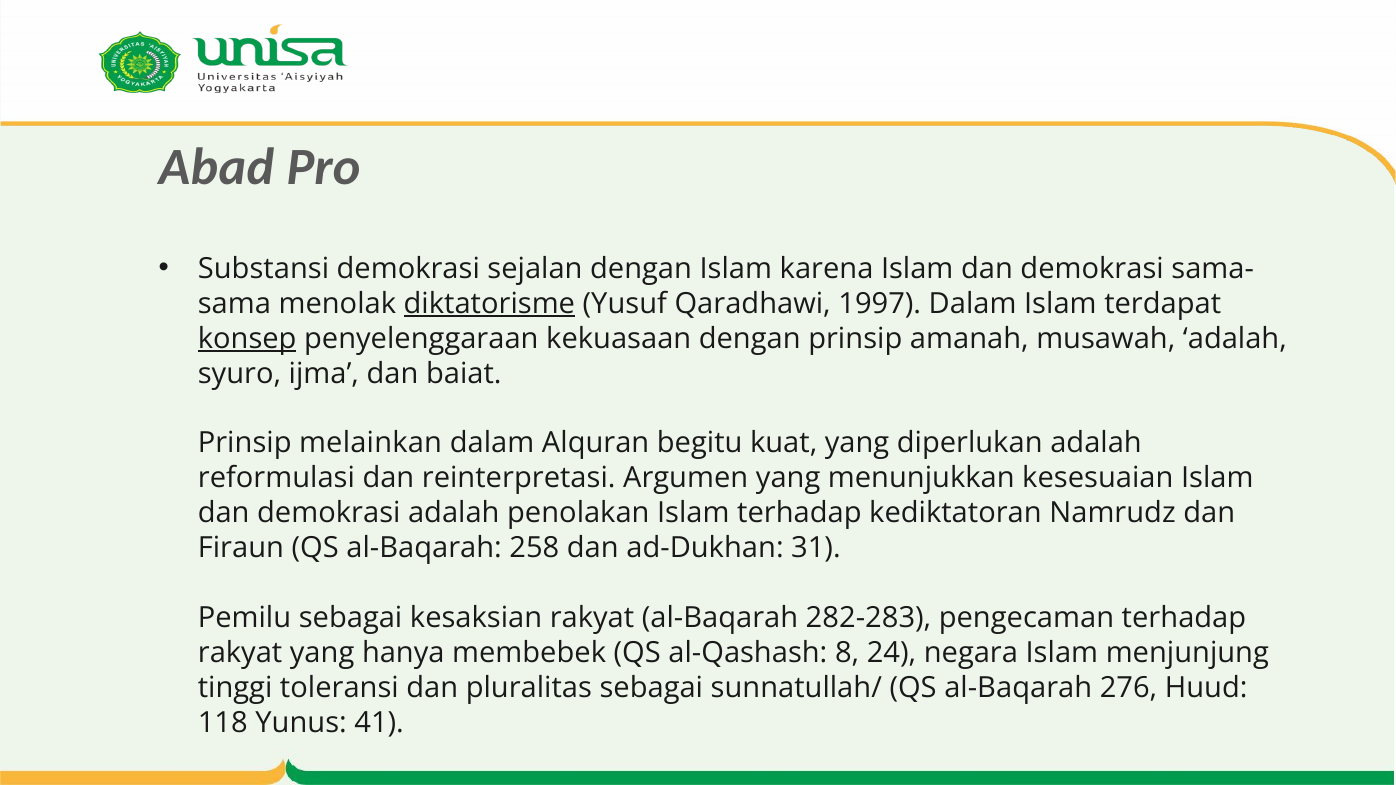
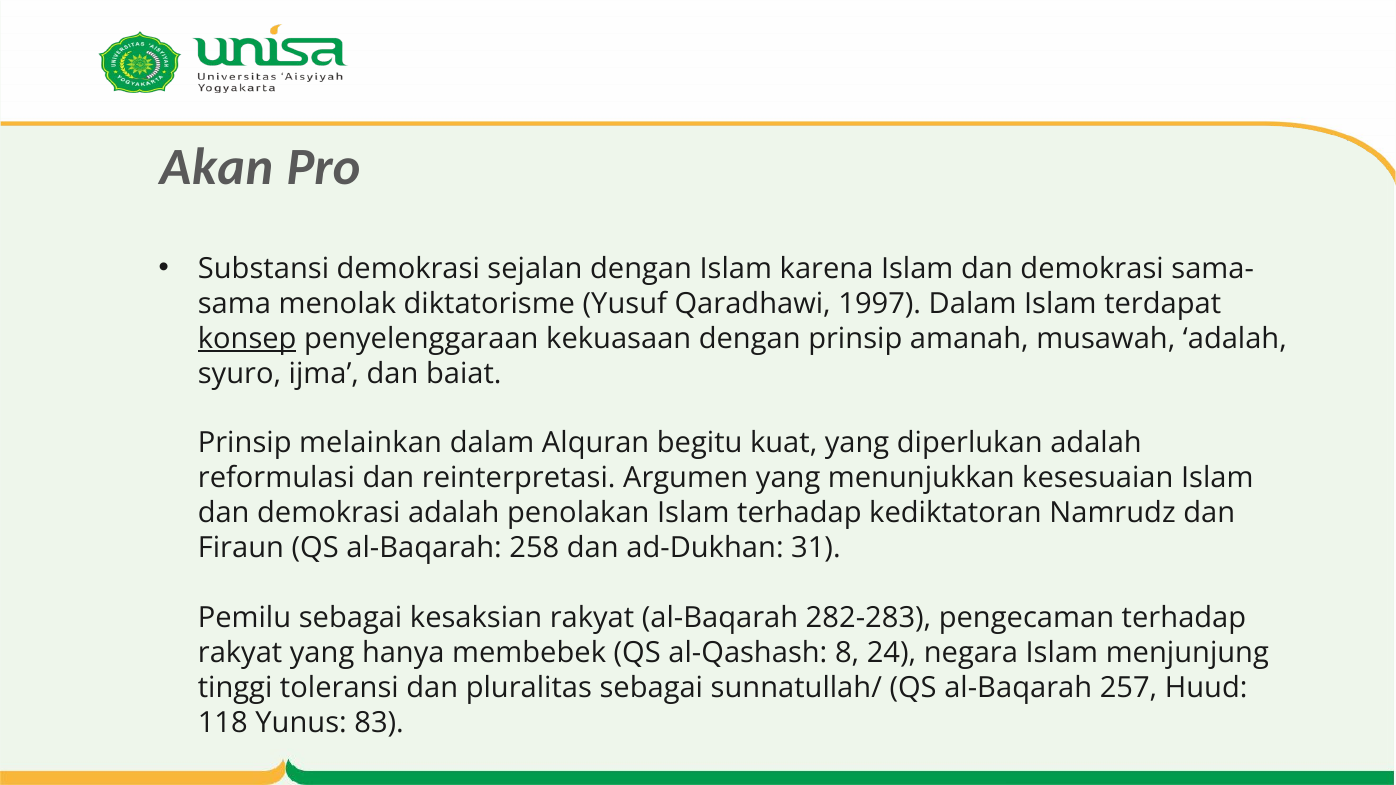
Abad: Abad -> Akan
diktatorisme underline: present -> none
276: 276 -> 257
41: 41 -> 83
